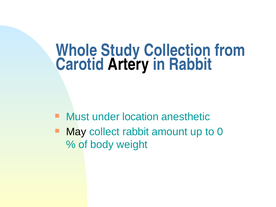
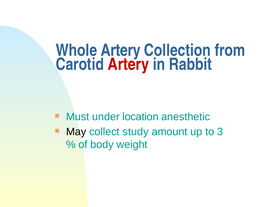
Whole Study: Study -> Artery
Artery at (128, 64) colour: black -> red
collect rabbit: rabbit -> study
0: 0 -> 3
